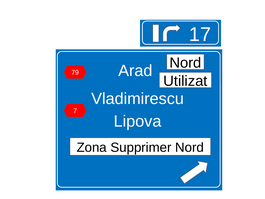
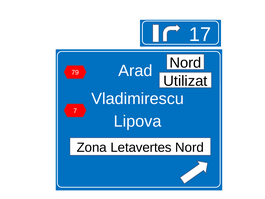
Supprimer: Supprimer -> Letavertes
